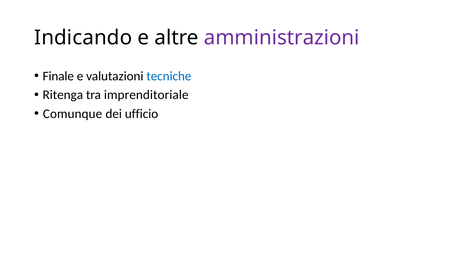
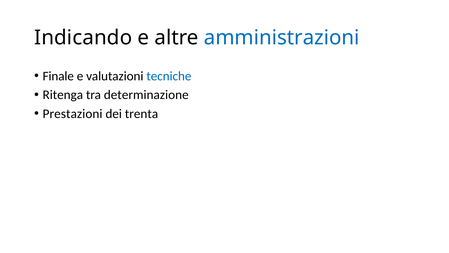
amministrazioni colour: purple -> blue
imprenditoriale: imprenditoriale -> determinazione
Comunque: Comunque -> Prestazioni
ufficio: ufficio -> trenta
